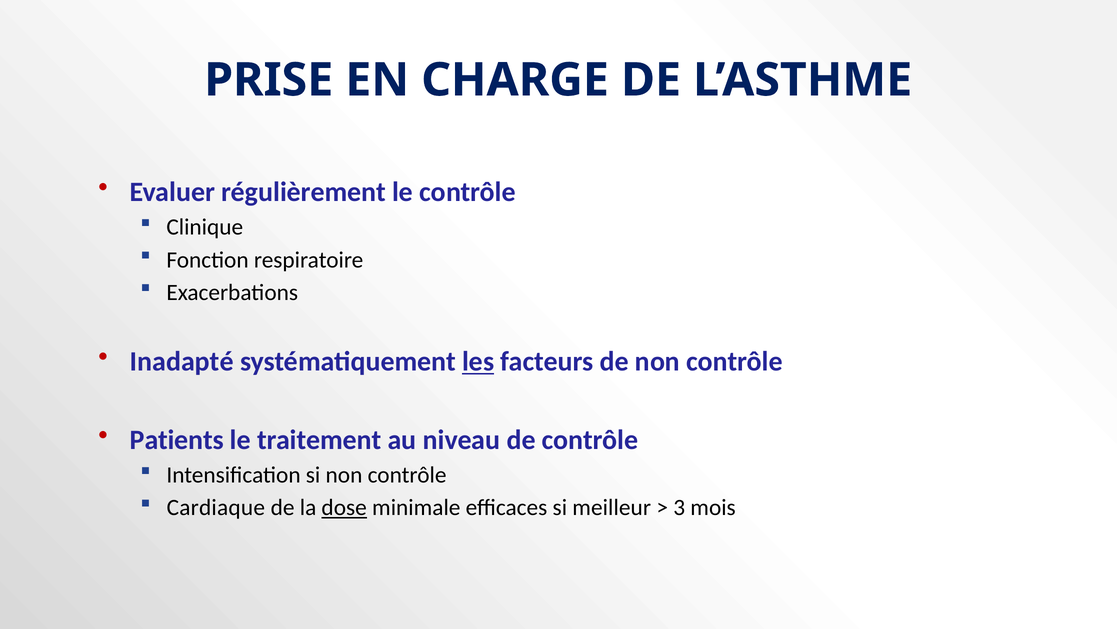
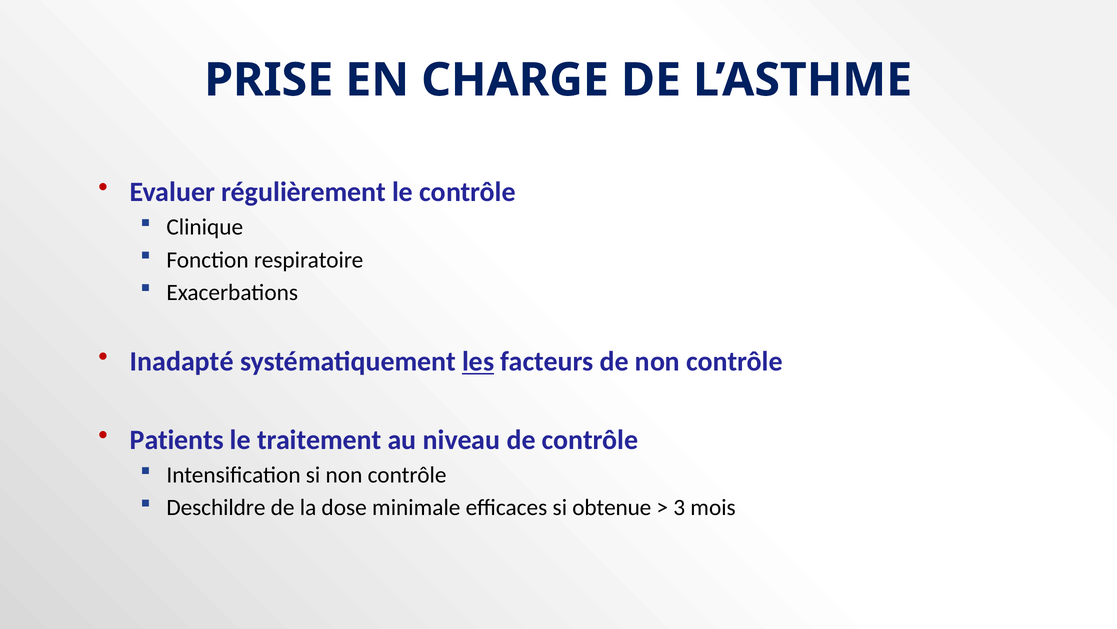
Cardiaque: Cardiaque -> Deschildre
dose underline: present -> none
meilleur: meilleur -> obtenue
